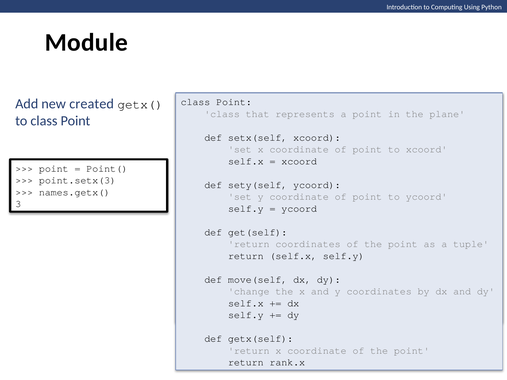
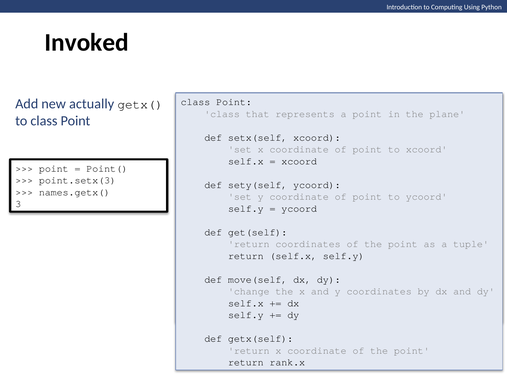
Module: Module -> Invoked
created: created -> actually
